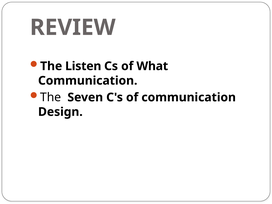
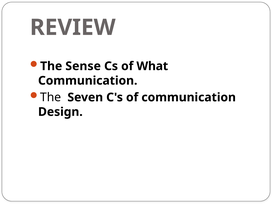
Listen: Listen -> Sense
